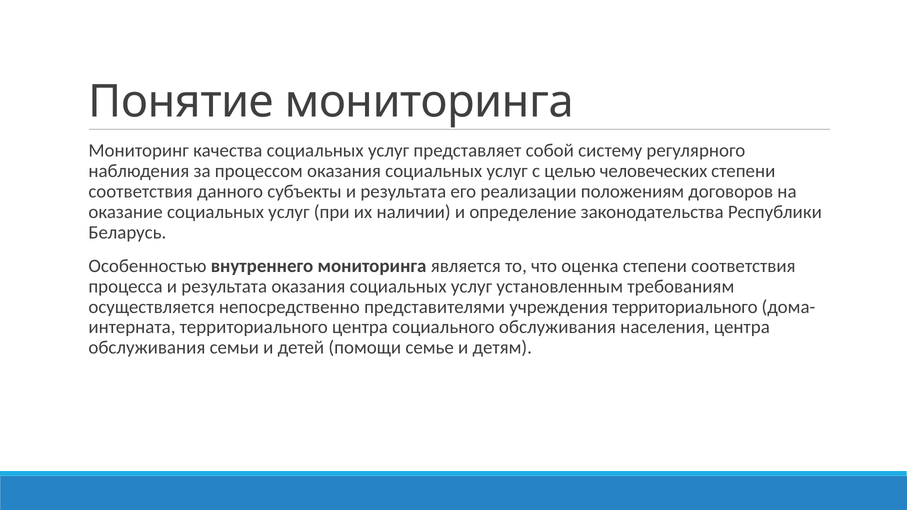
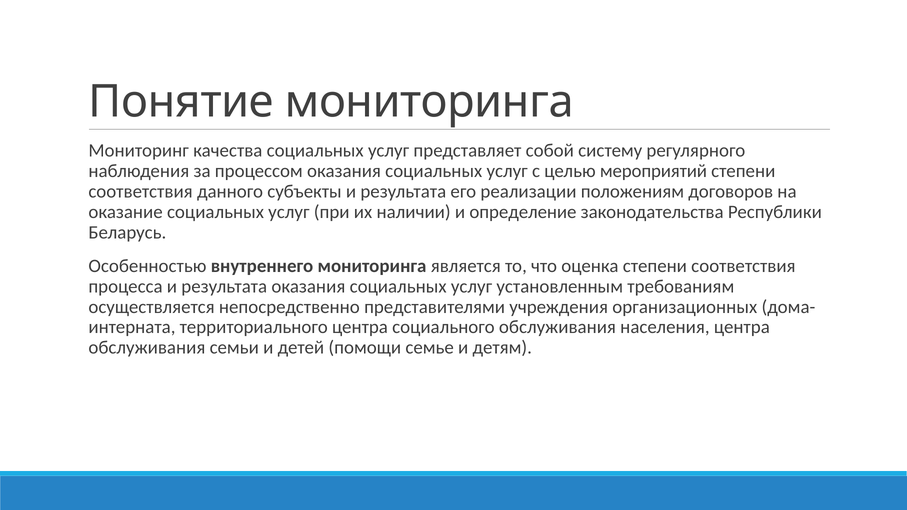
человеческих: человеческих -> мероприятий
учреждения территориального: территориального -> организационных
